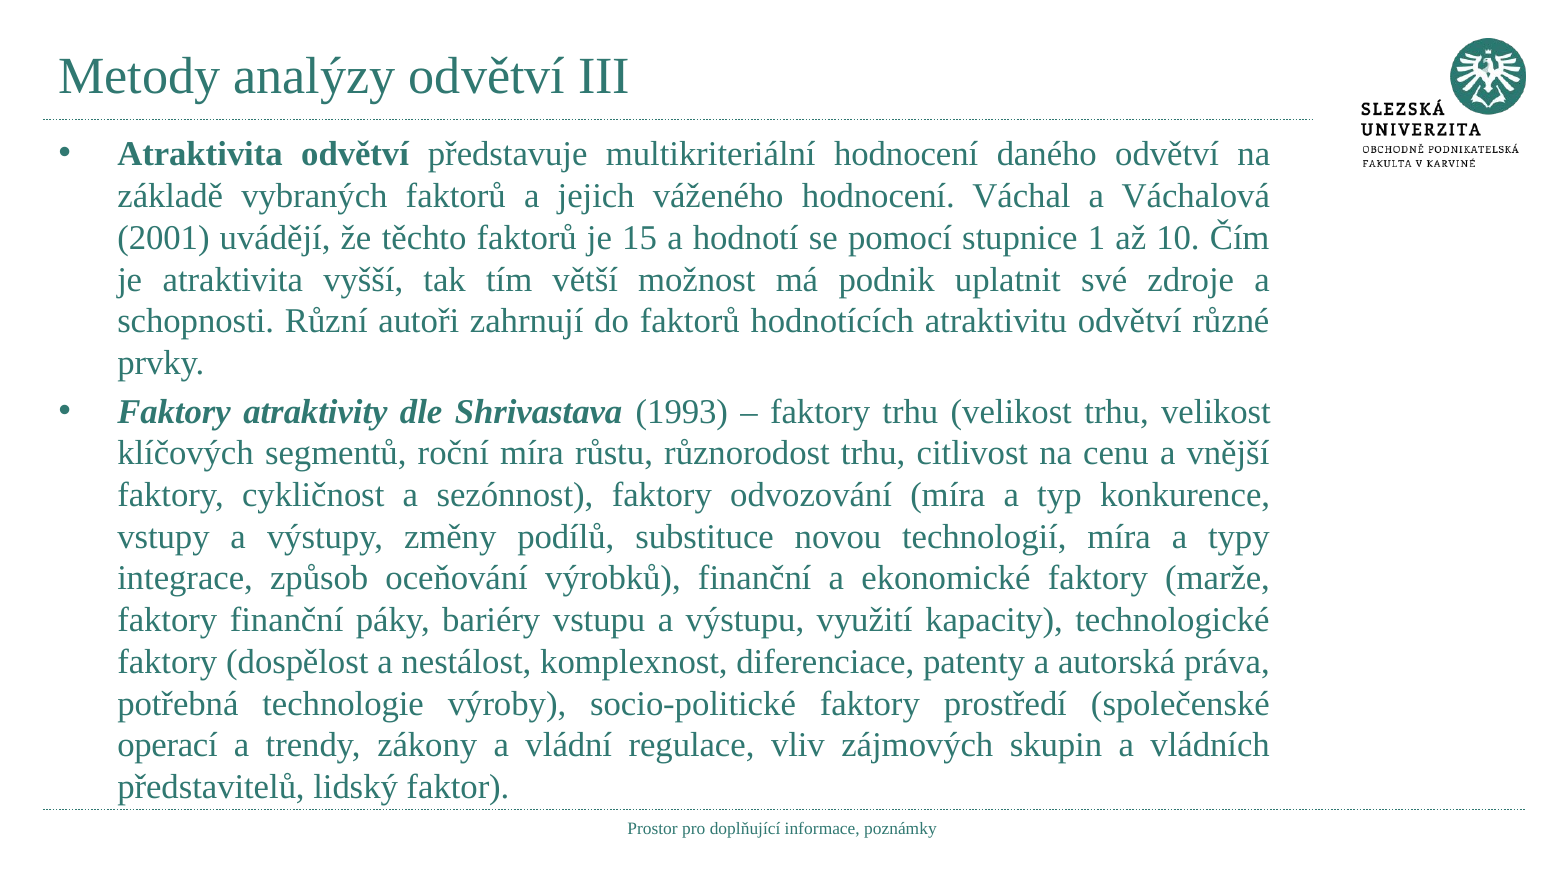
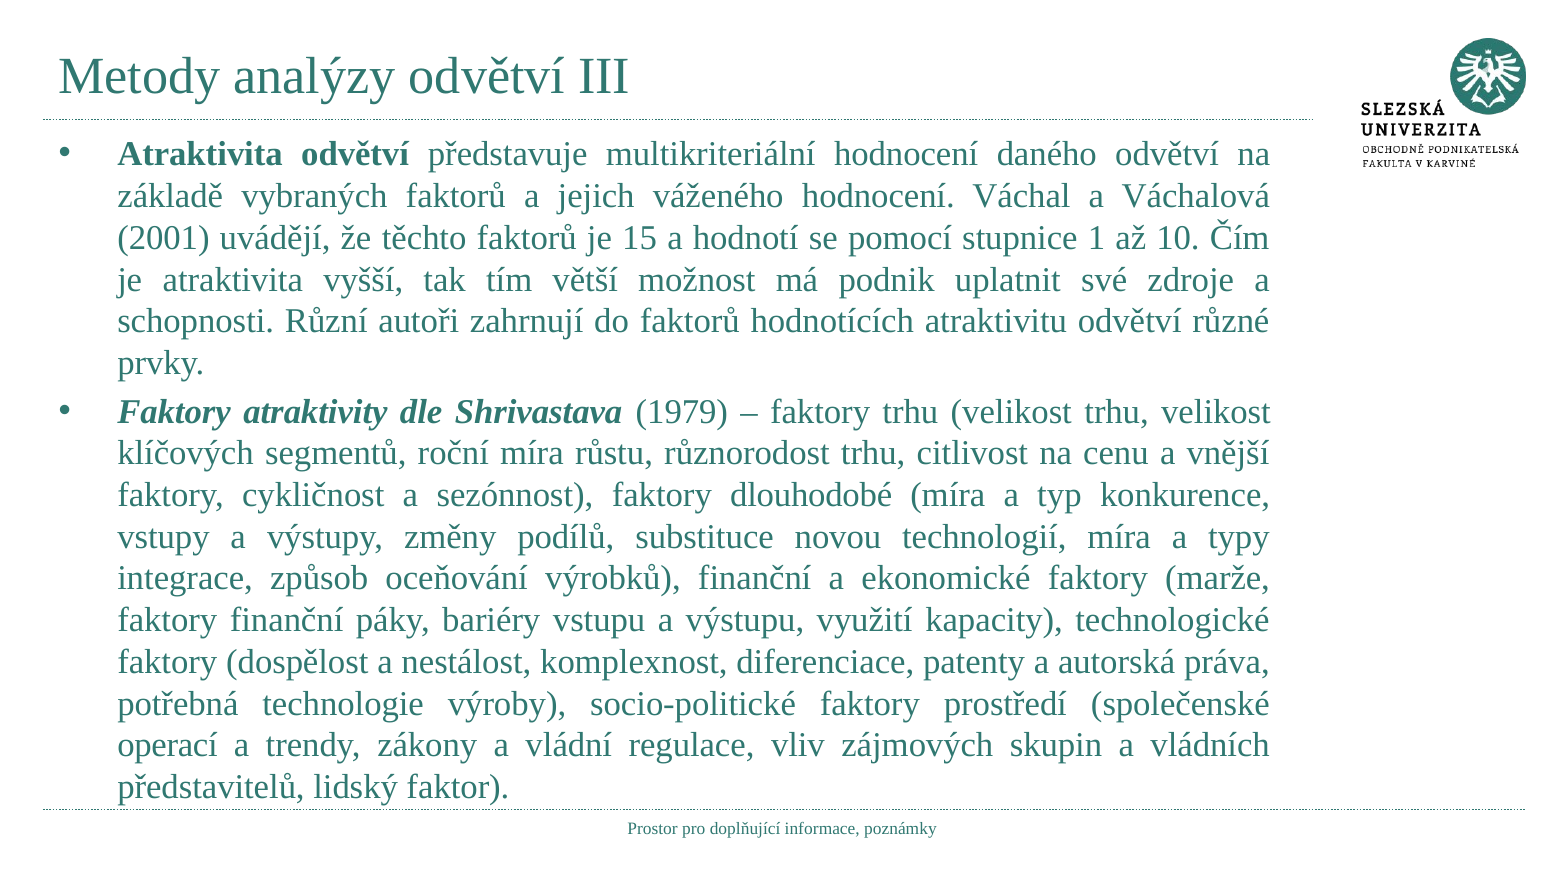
1993: 1993 -> 1979
odvozování: odvozování -> dlouhodobé
